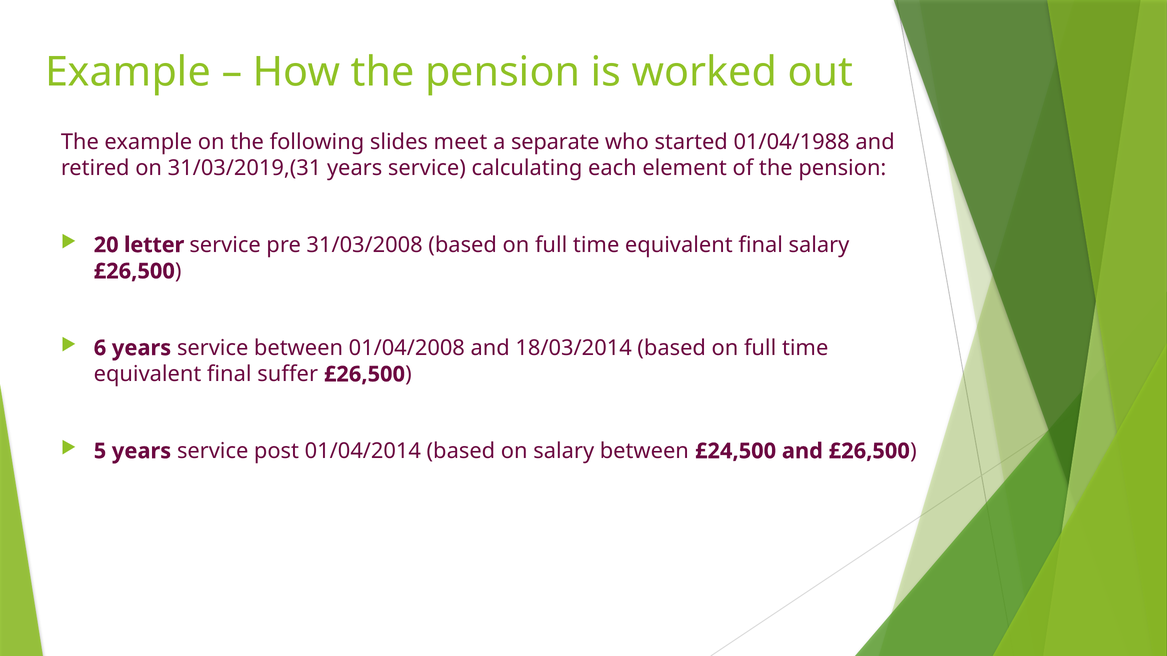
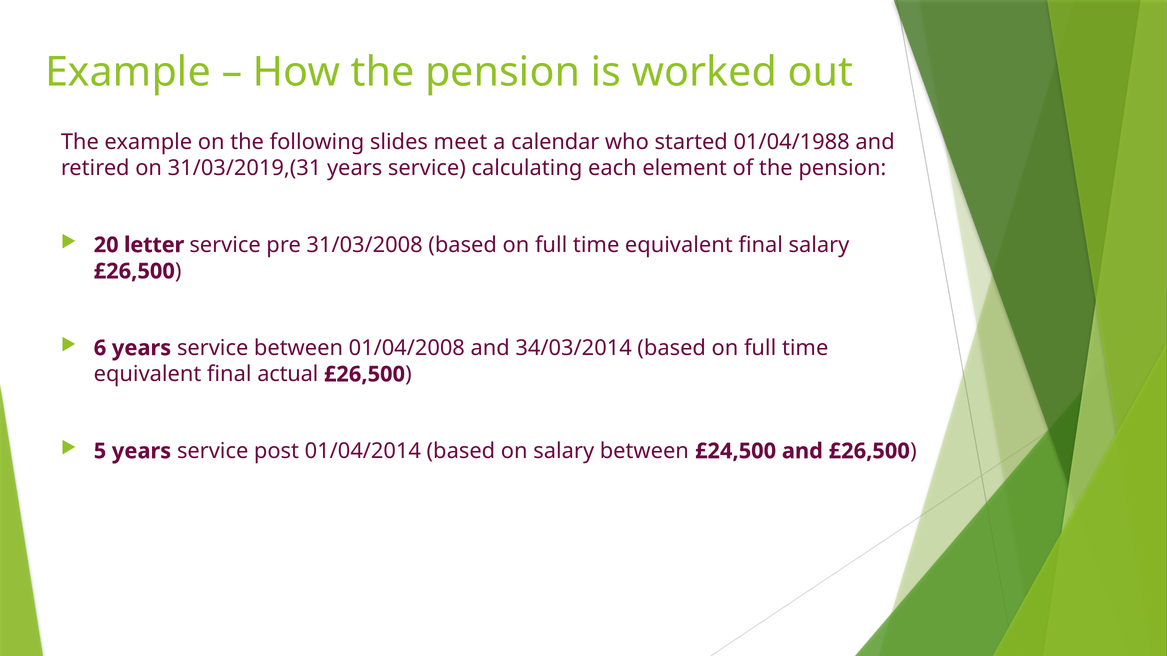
separate: separate -> calendar
18/03/2014: 18/03/2014 -> 34/03/2014
suffer: suffer -> actual
